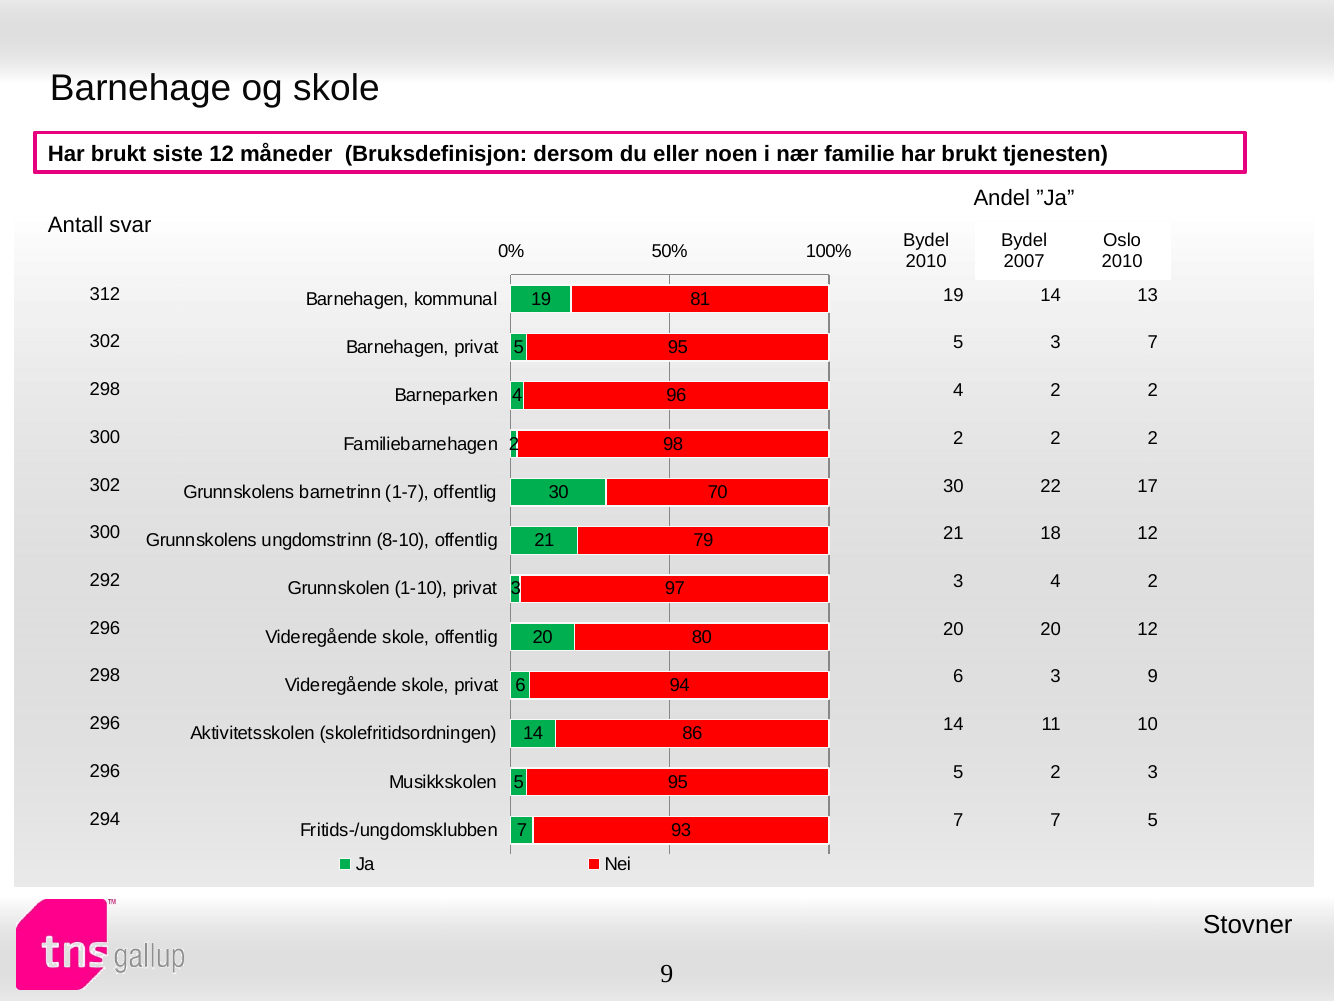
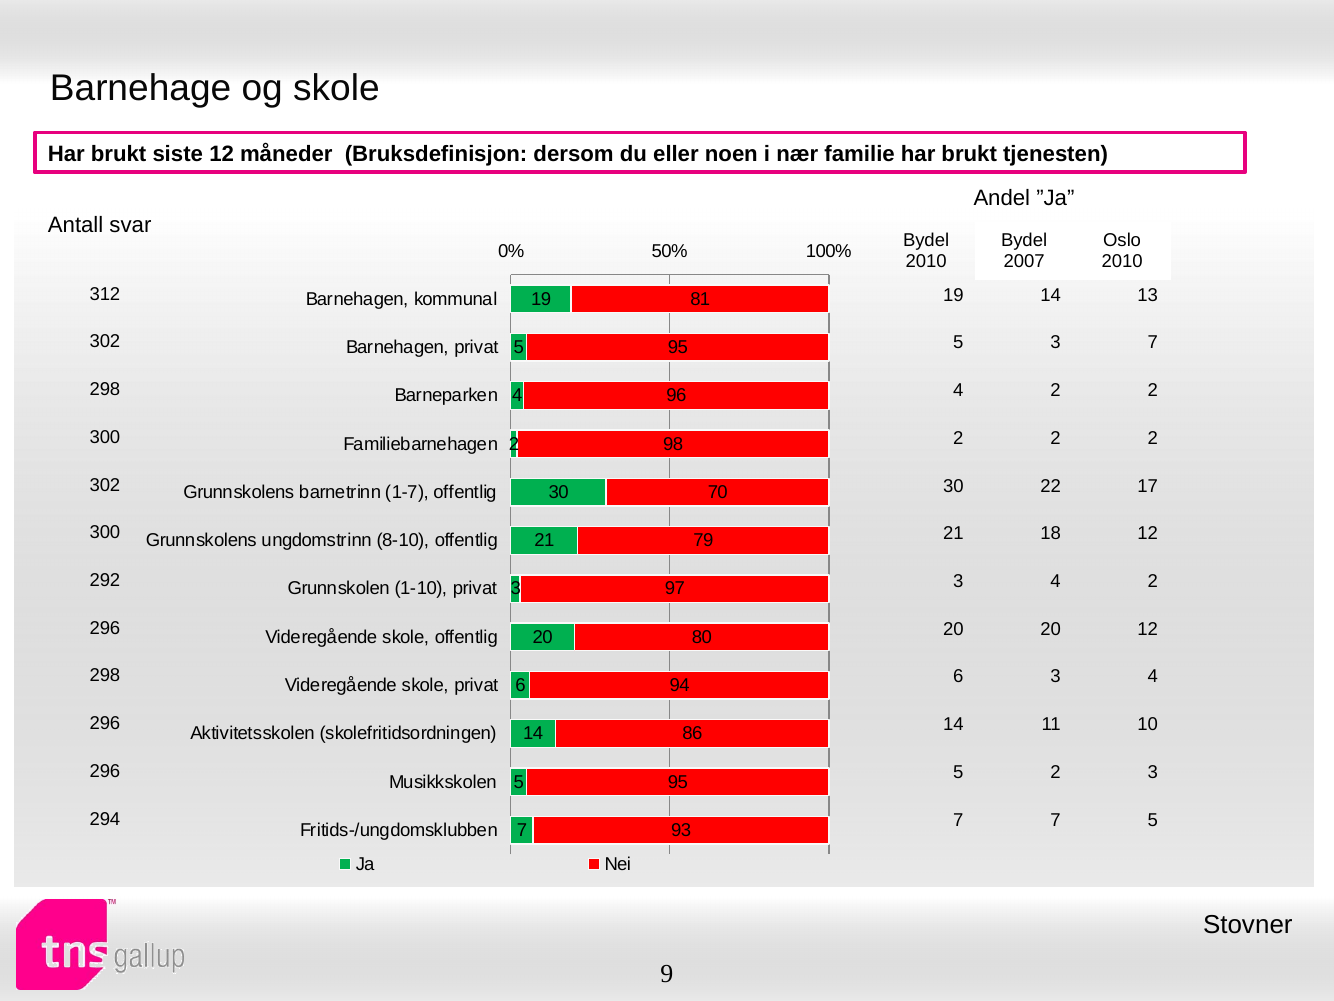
6 3 9: 9 -> 4
